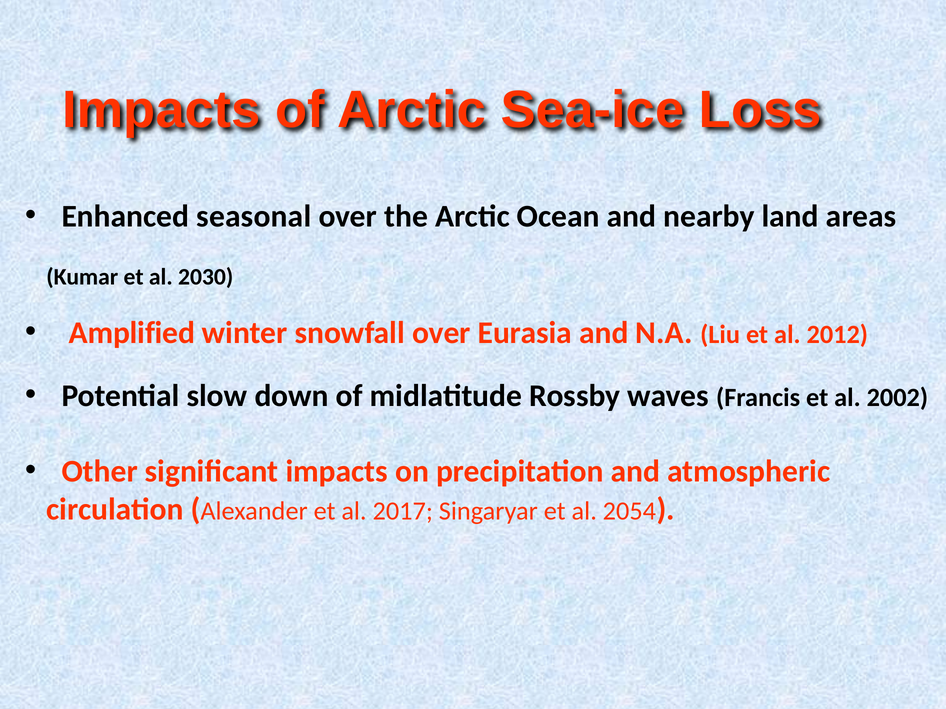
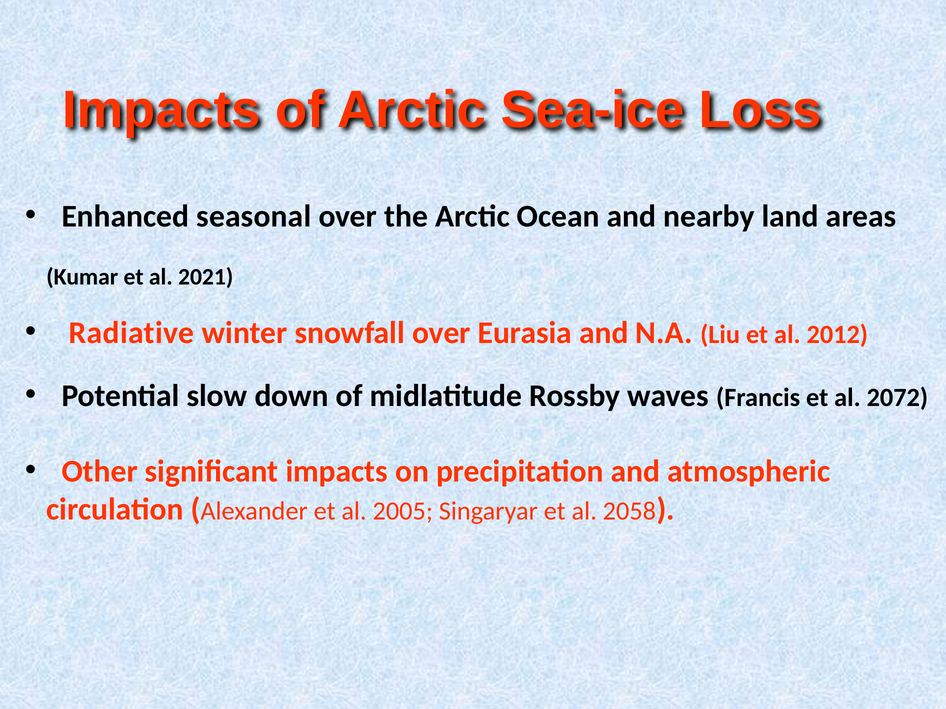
2030: 2030 -> 2021
Amplified: Amplified -> Radiative
2002: 2002 -> 2072
2017: 2017 -> 2005
2054: 2054 -> 2058
